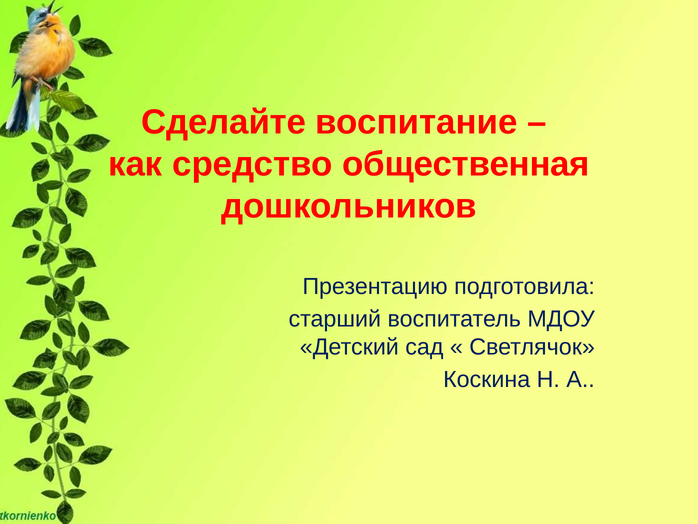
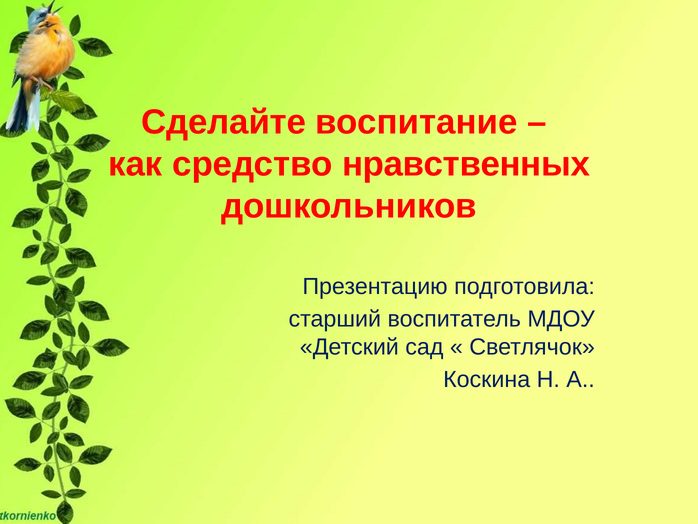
общественная: общественная -> нравственных
